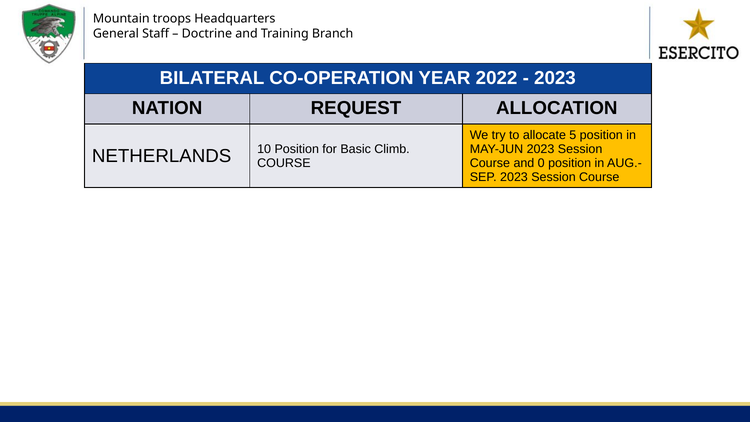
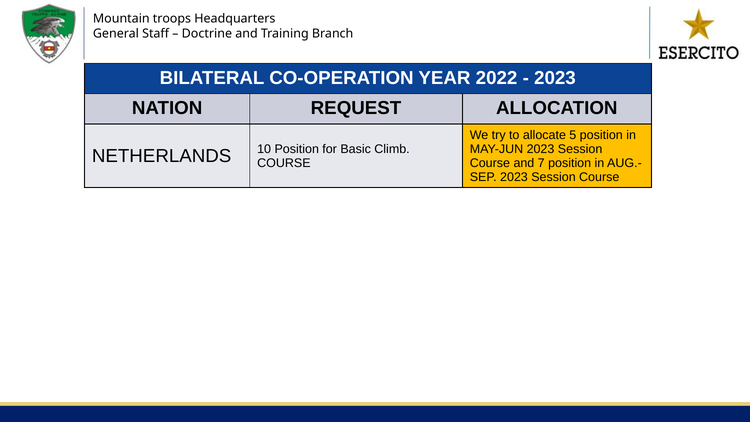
0: 0 -> 7
